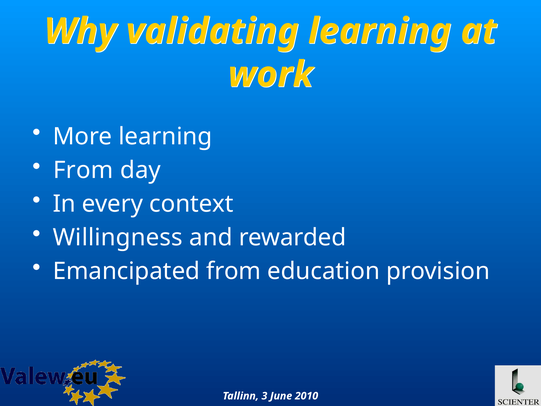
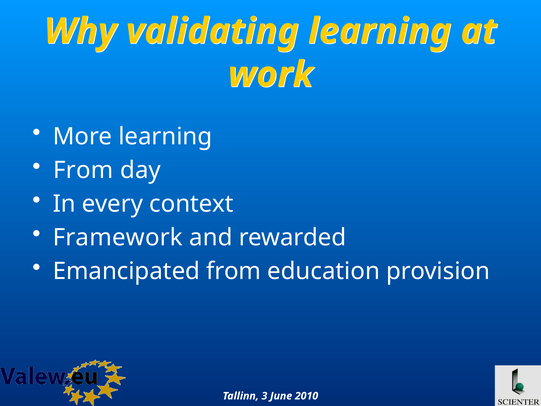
Willingness: Willingness -> Framework
